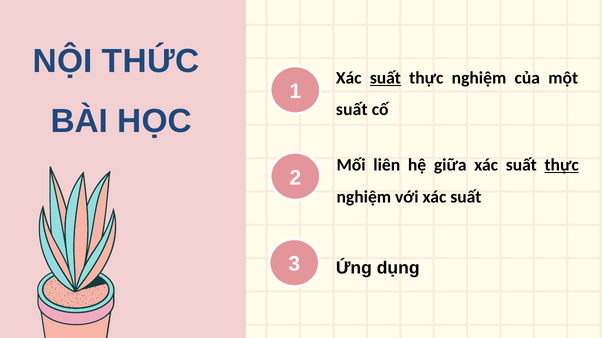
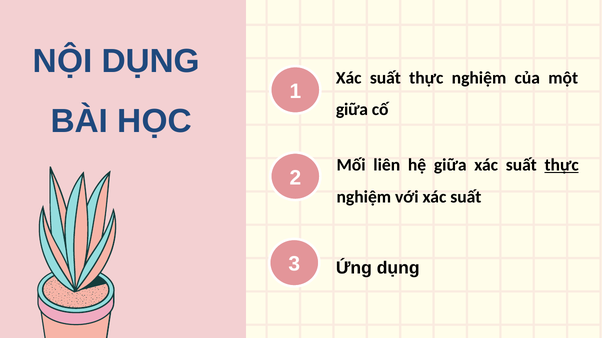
NỘI THỨC: THỨC -> DỤNG
suất at (385, 78) underline: present -> none
suất at (352, 110): suất -> giữa
